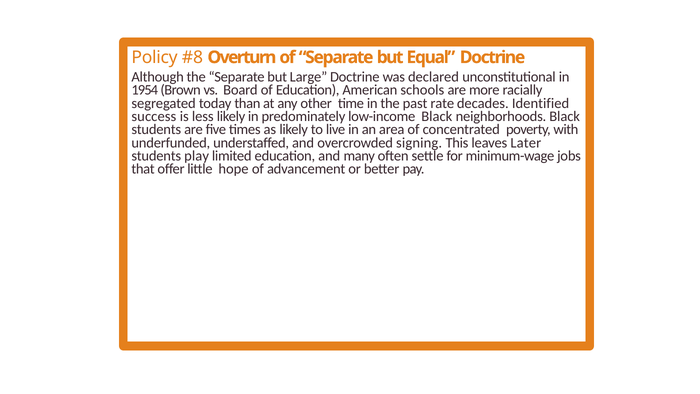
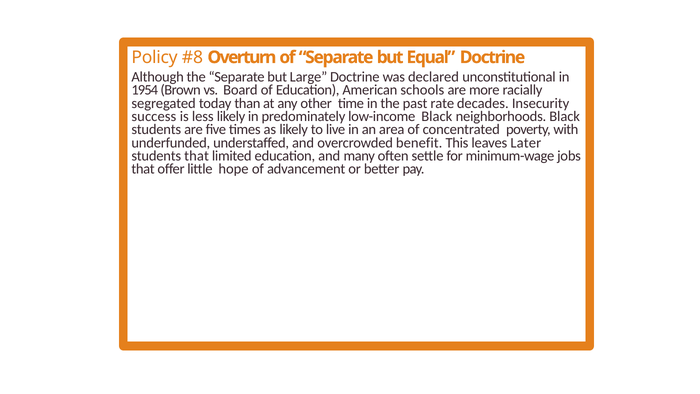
Identified: Identified -> Insecurity
signing: signing -> benefit
students play: play -> that
